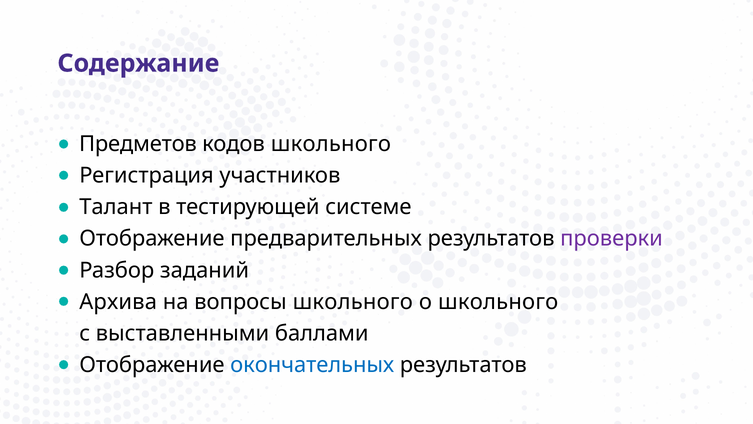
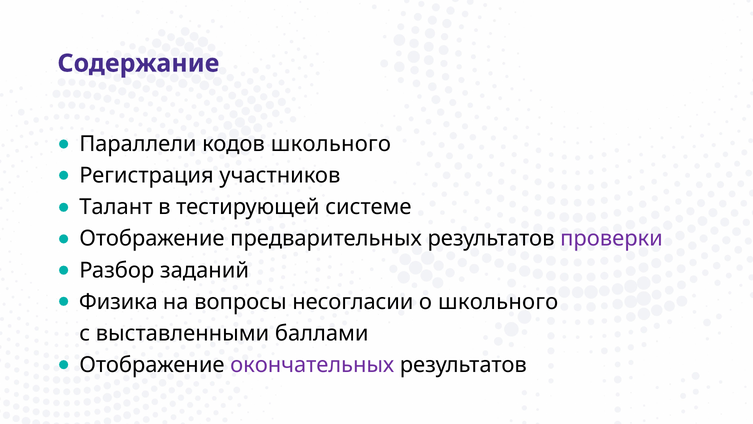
Предметов: Предметов -> Параллели
Архива: Архива -> Физика
вопросы школьного: школьного -> несогласии
окончательных colour: blue -> purple
